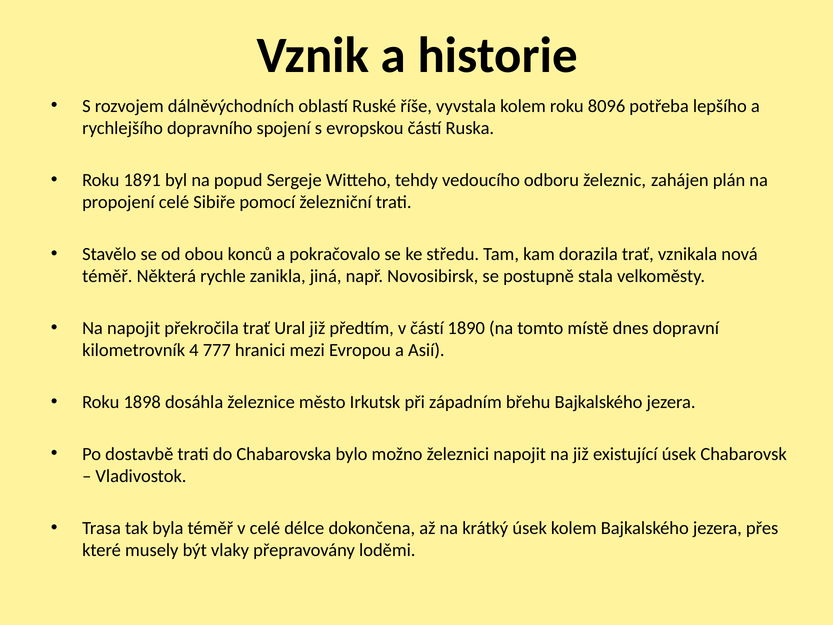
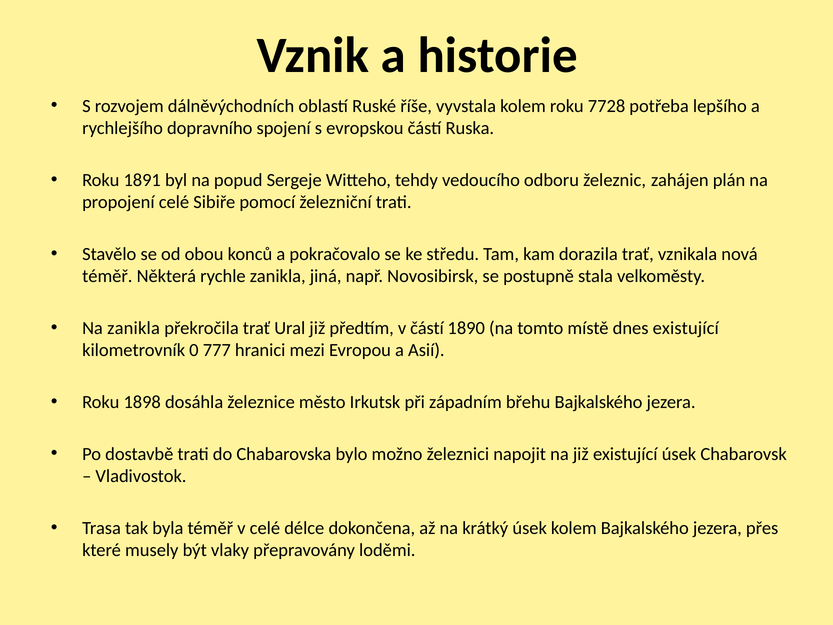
8096: 8096 -> 7728
Na napojit: napojit -> zanikla
dnes dopravní: dopravní -> existující
4: 4 -> 0
